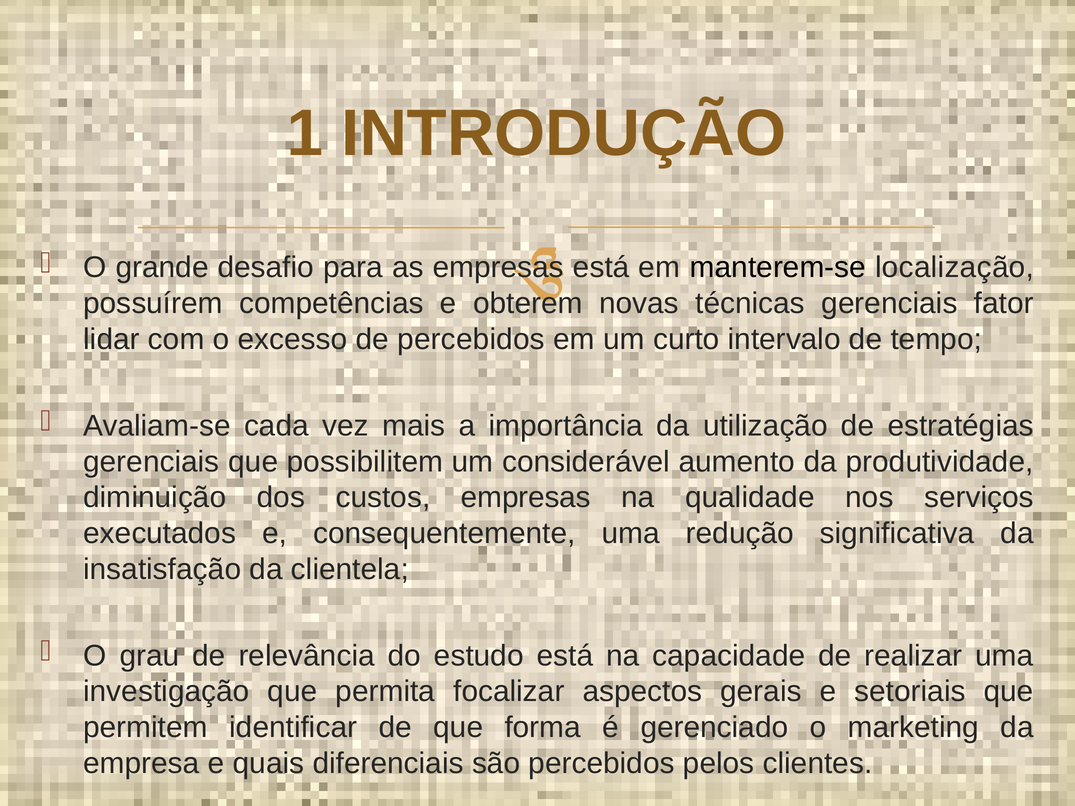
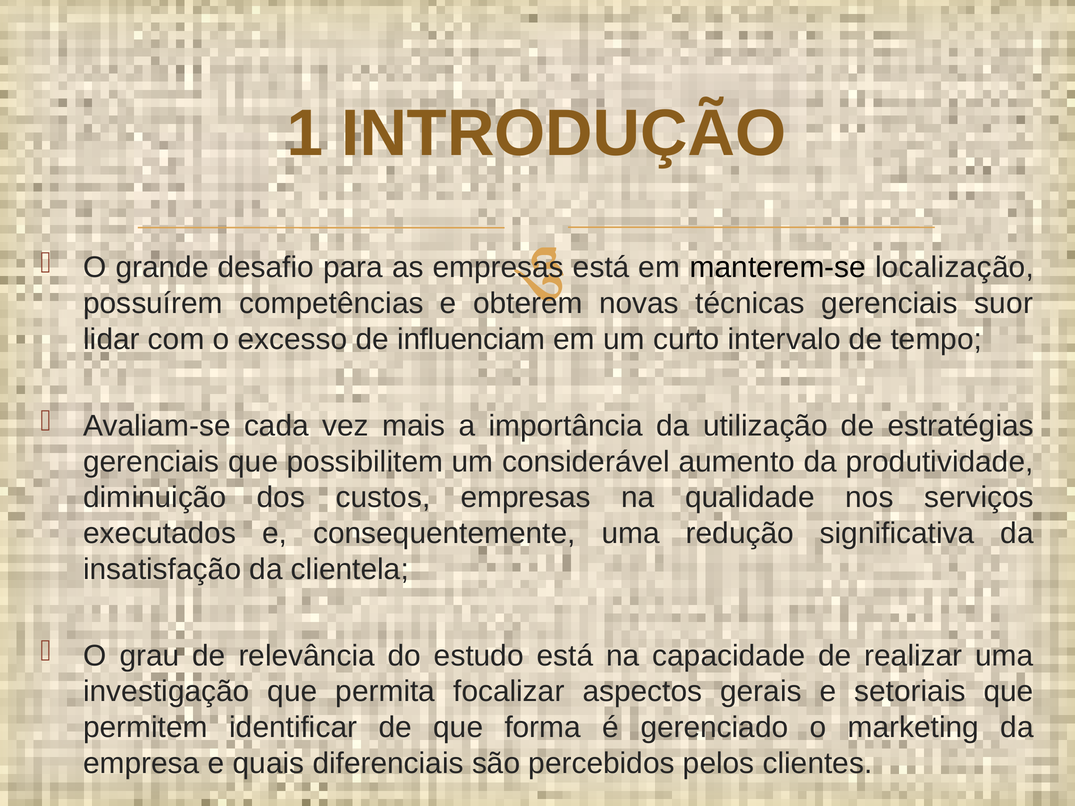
fator: fator -> suor
de percebidos: percebidos -> influenciam
